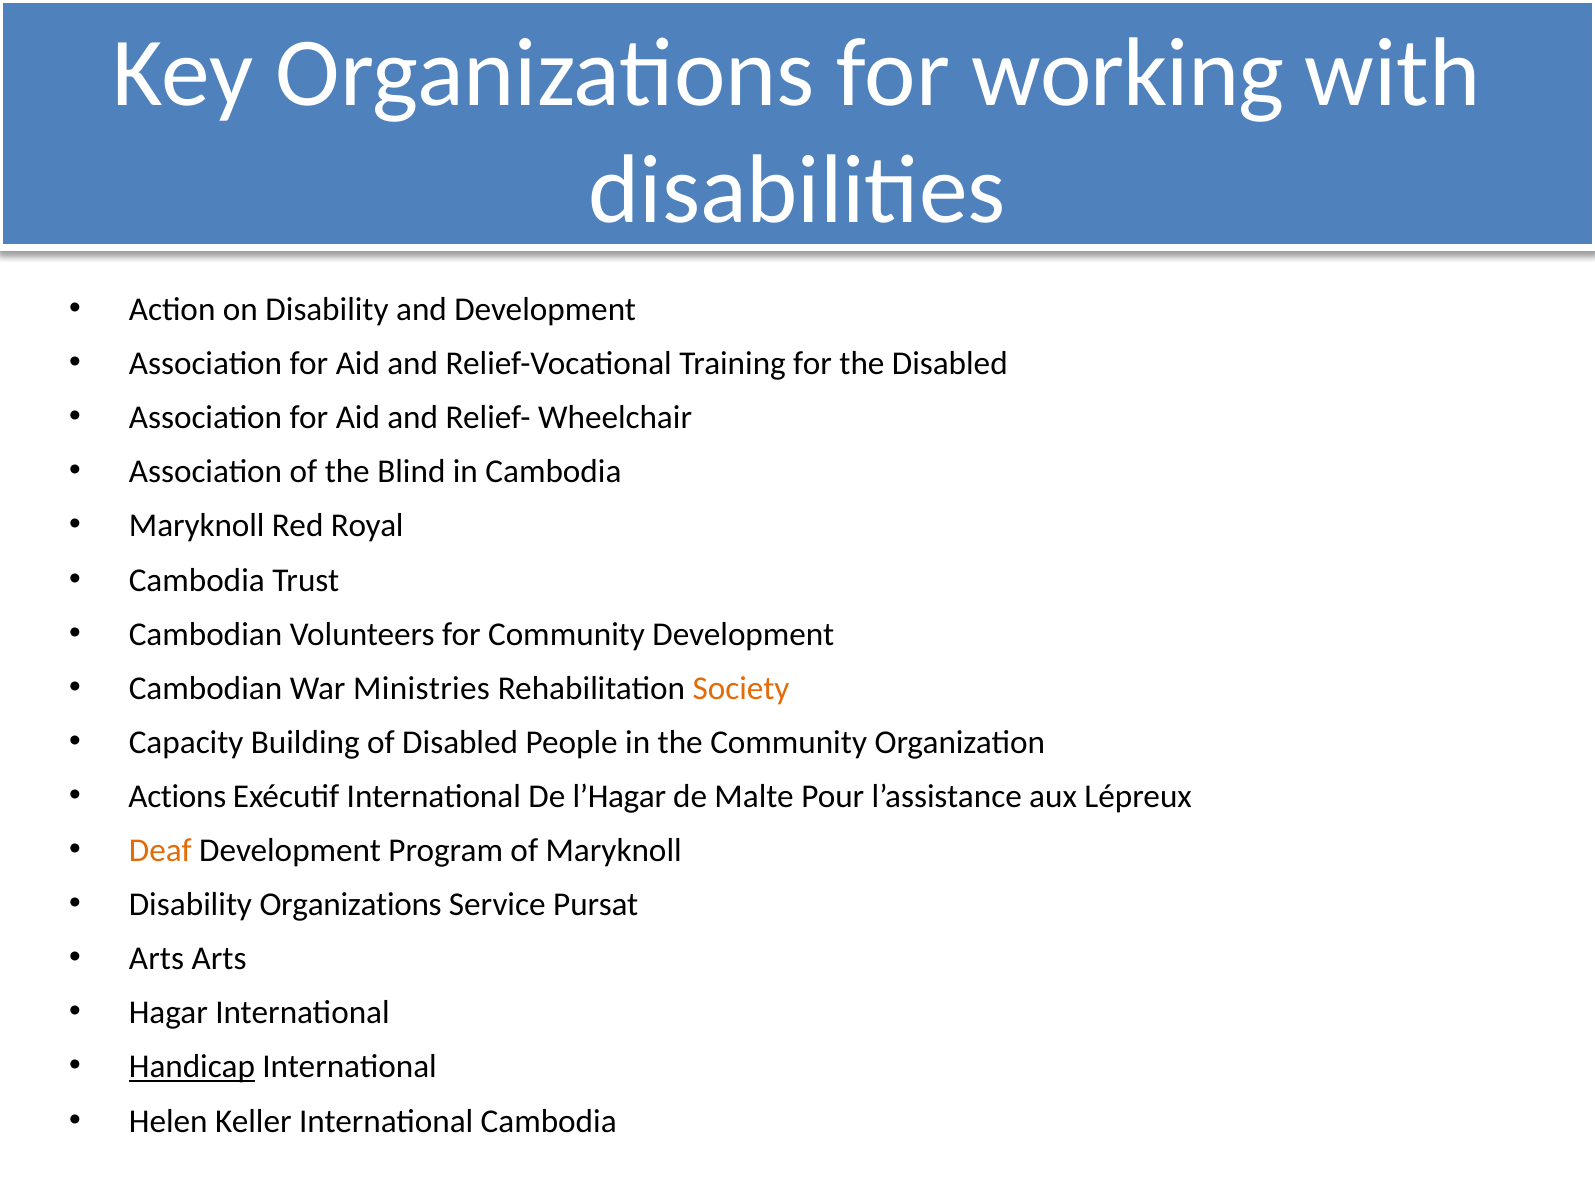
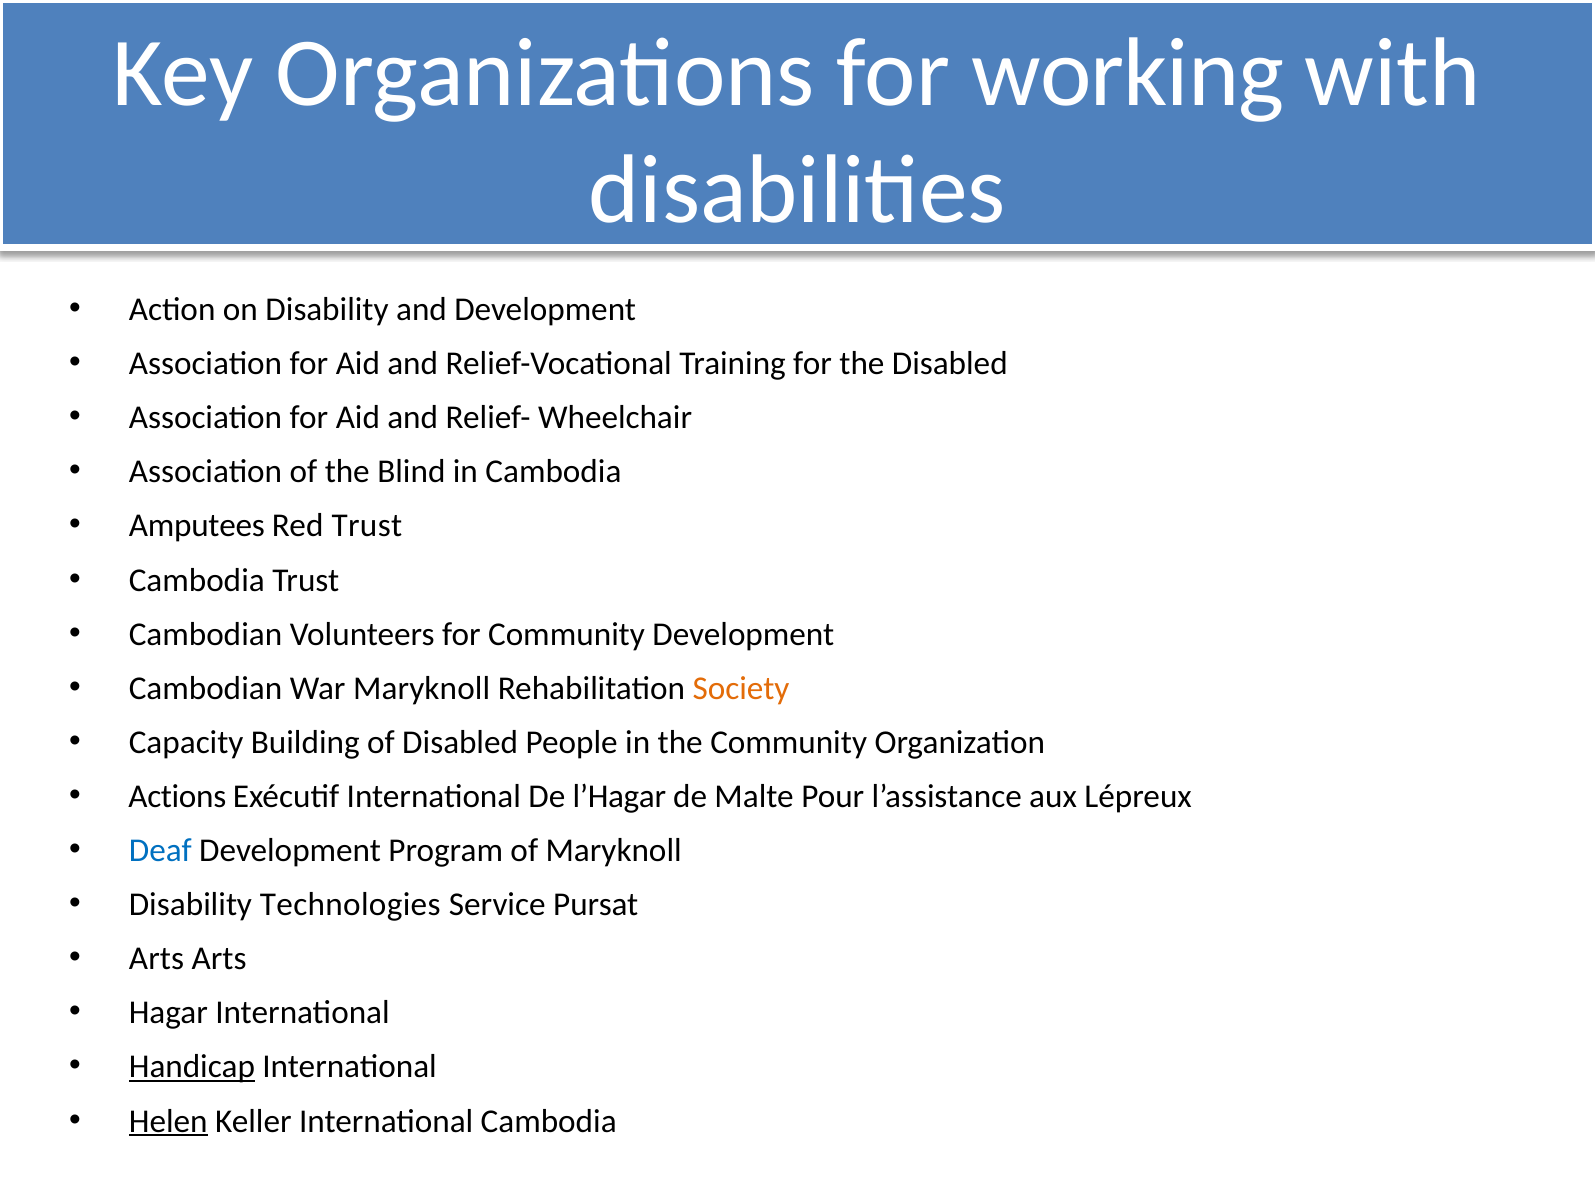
Maryknoll at (197, 526): Maryknoll -> Amputees
Red Royal: Royal -> Trust
War Ministries: Ministries -> Maryknoll
Deaf colour: orange -> blue
Disability Organizations: Organizations -> Technologies
Helen underline: none -> present
